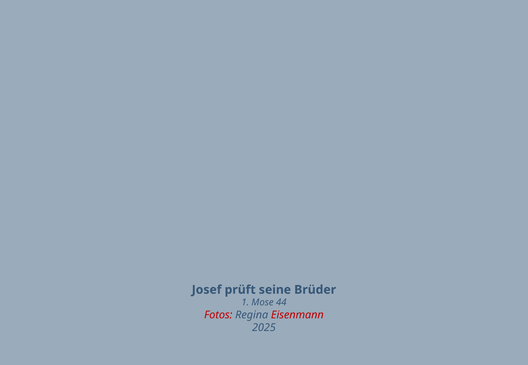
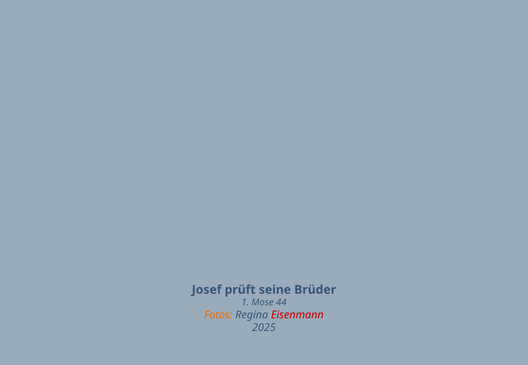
Fotos colour: red -> orange
